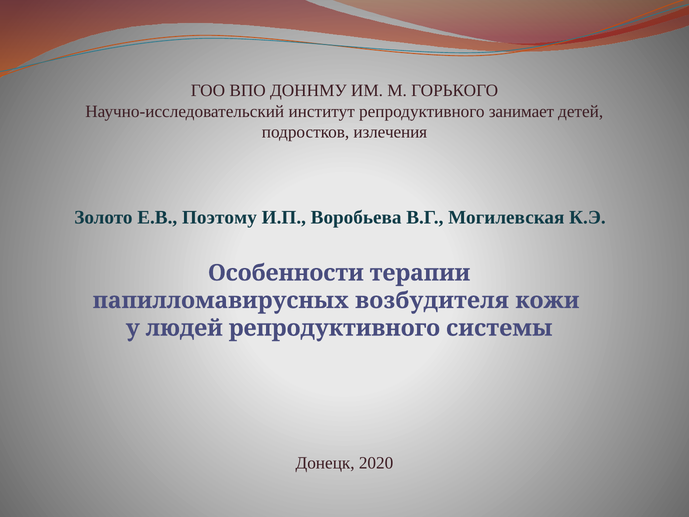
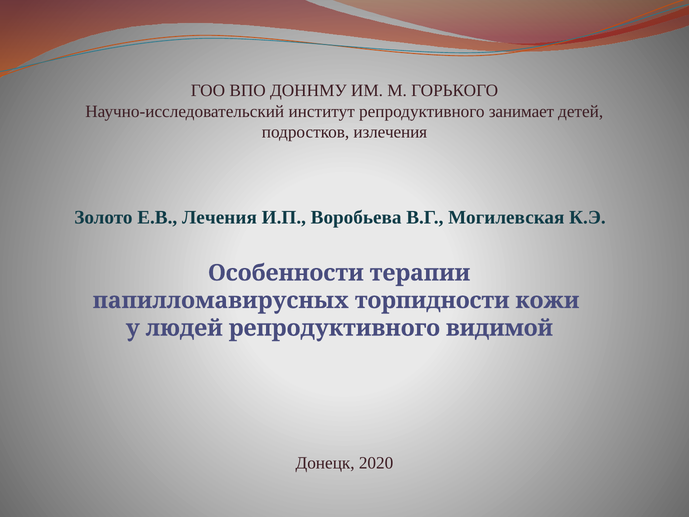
Поэтому: Поэтому -> Лечения
возбудителя: возбудителя -> торпидности
системы: системы -> видимой
